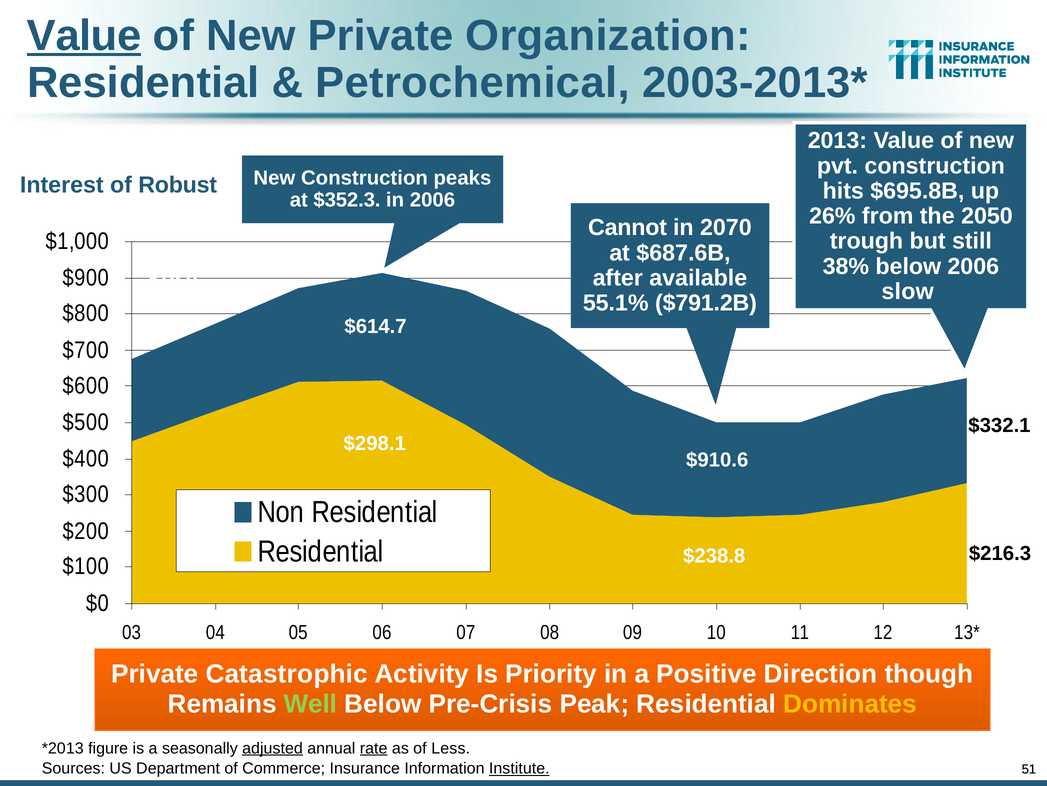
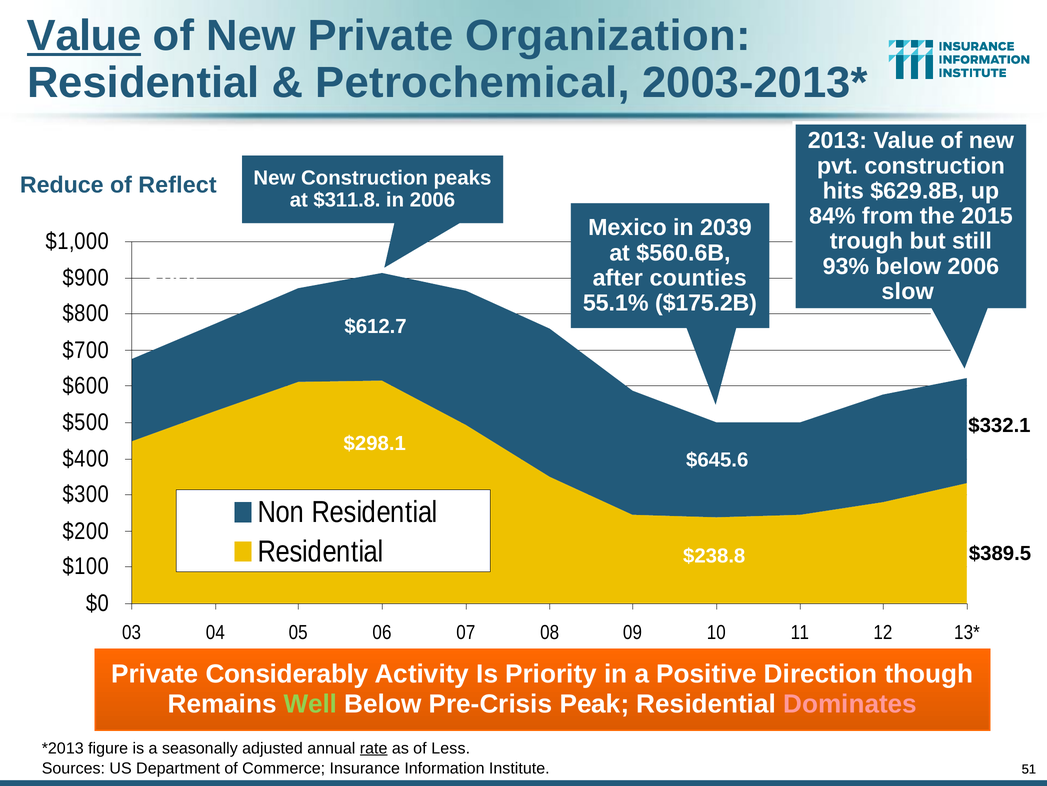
Interest: Interest -> Reduce
Robust: Robust -> Reflect
$695.8B: $695.8B -> $629.8B
$352.3: $352.3 -> $311.8
26%: 26% -> 84%
2050: 2050 -> 2015
Cannot: Cannot -> Mexico
2070: 2070 -> 2039
$687.6B: $687.6B -> $560.6B
38%: 38% -> 93%
available: available -> counties
$791.2B: $791.2B -> $175.2B
$614.7: $614.7 -> $612.7
$910.6: $910.6 -> $645.6
$216.3: $216.3 -> $389.5
Catastrophic: Catastrophic -> Considerably
Dominates colour: yellow -> pink
adjusted underline: present -> none
Institute underline: present -> none
